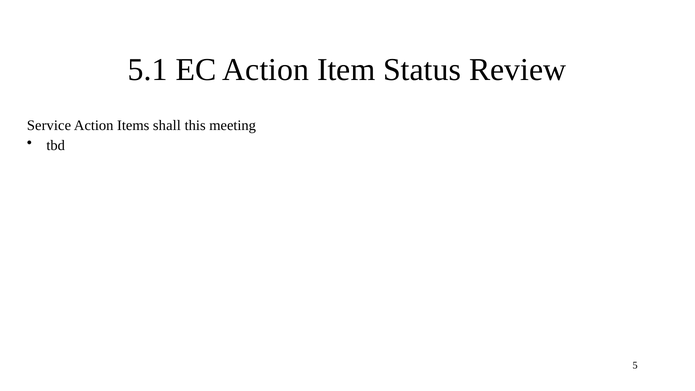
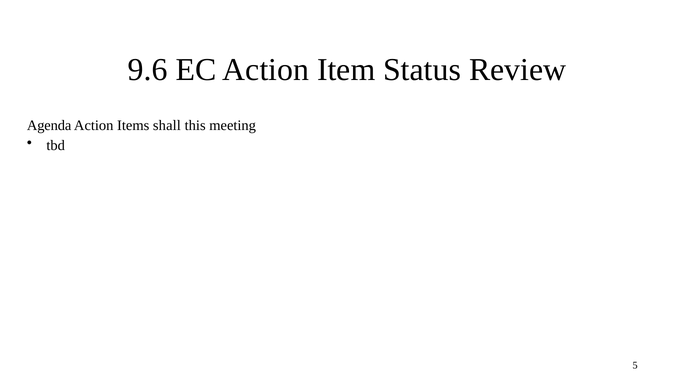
5.1: 5.1 -> 9.6
Service: Service -> Agenda
